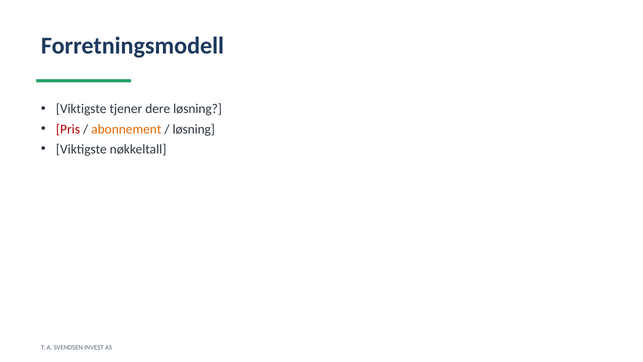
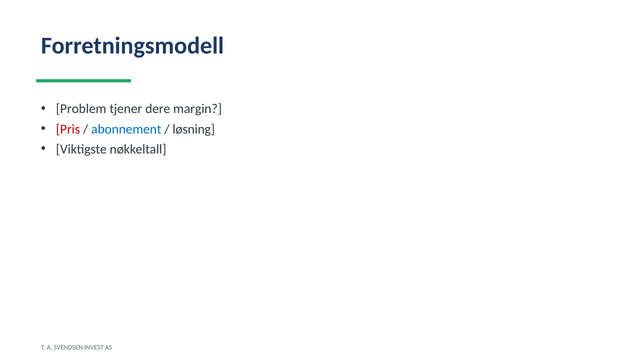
Viktigste at (81, 109): Viktigste -> Problem
dere løsning: løsning -> margin
abonnement colour: orange -> blue
